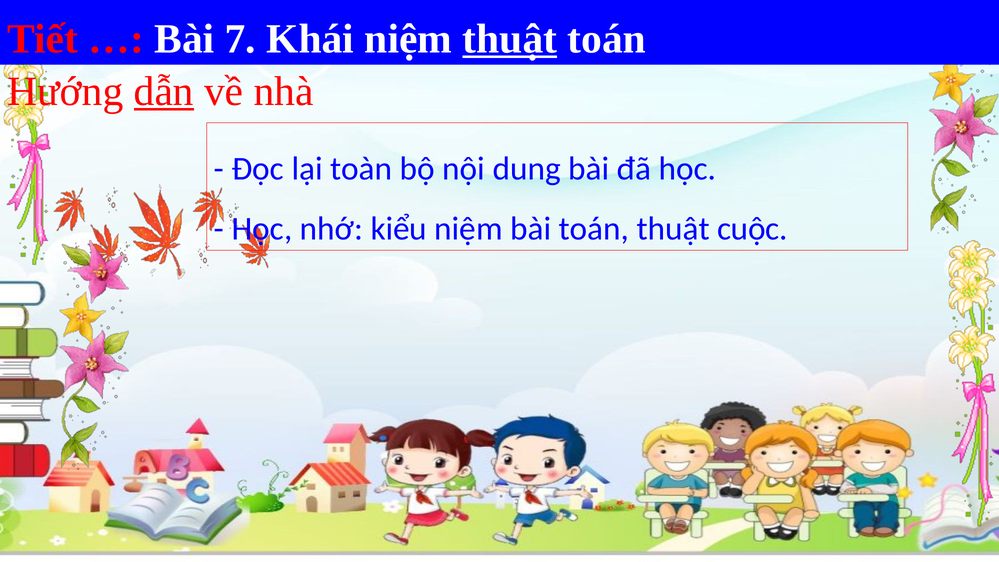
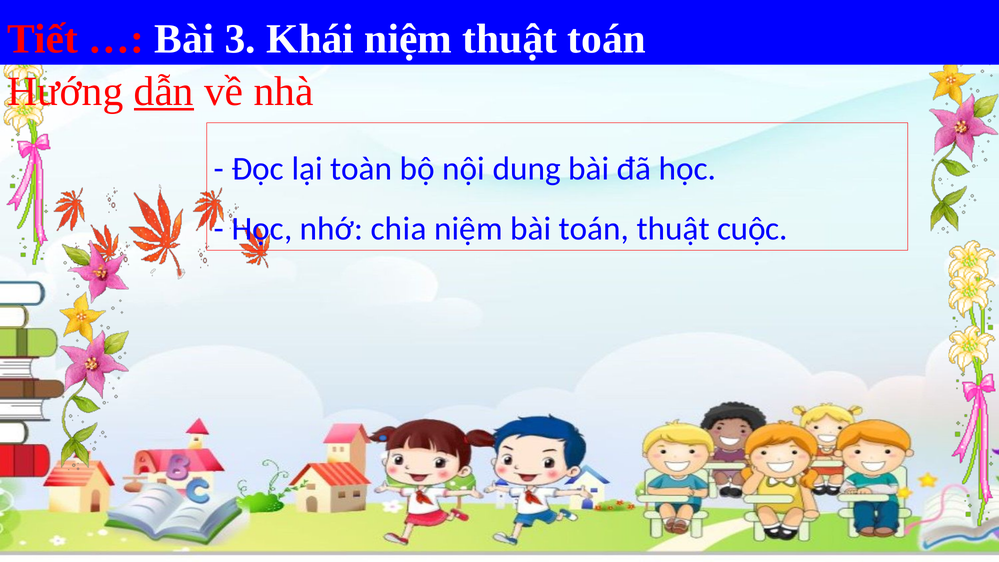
7: 7 -> 3
thuật at (510, 39) underline: present -> none
kiểu: kiểu -> chia
